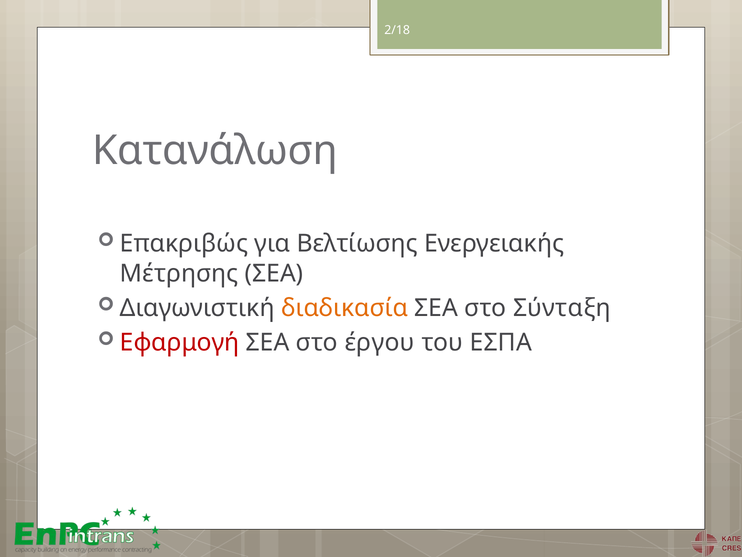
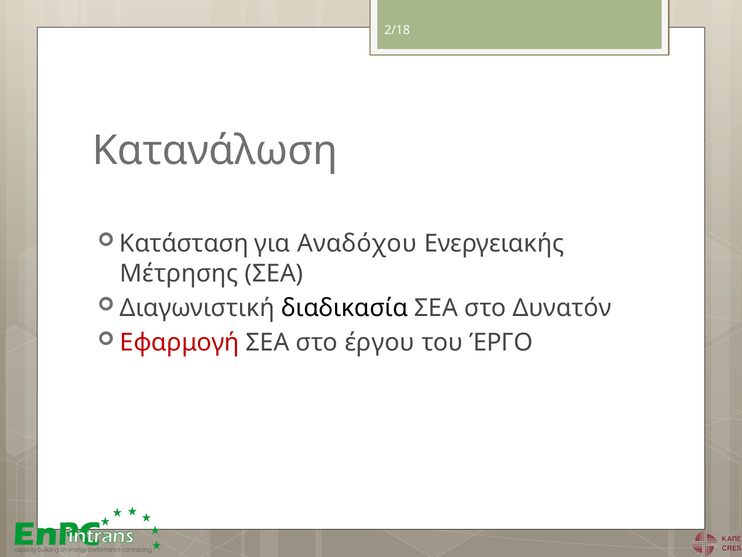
Επακριβώς: Επακριβώς -> Κατάσταση
Βελτίωσης: Βελτίωσης -> Αναδόχου
διαδικασία colour: orange -> black
Σύνταξη: Σύνταξη -> Δυνατόν
ΕΣΠΑ: ΕΣΠΑ -> ΈΡΓΟ
